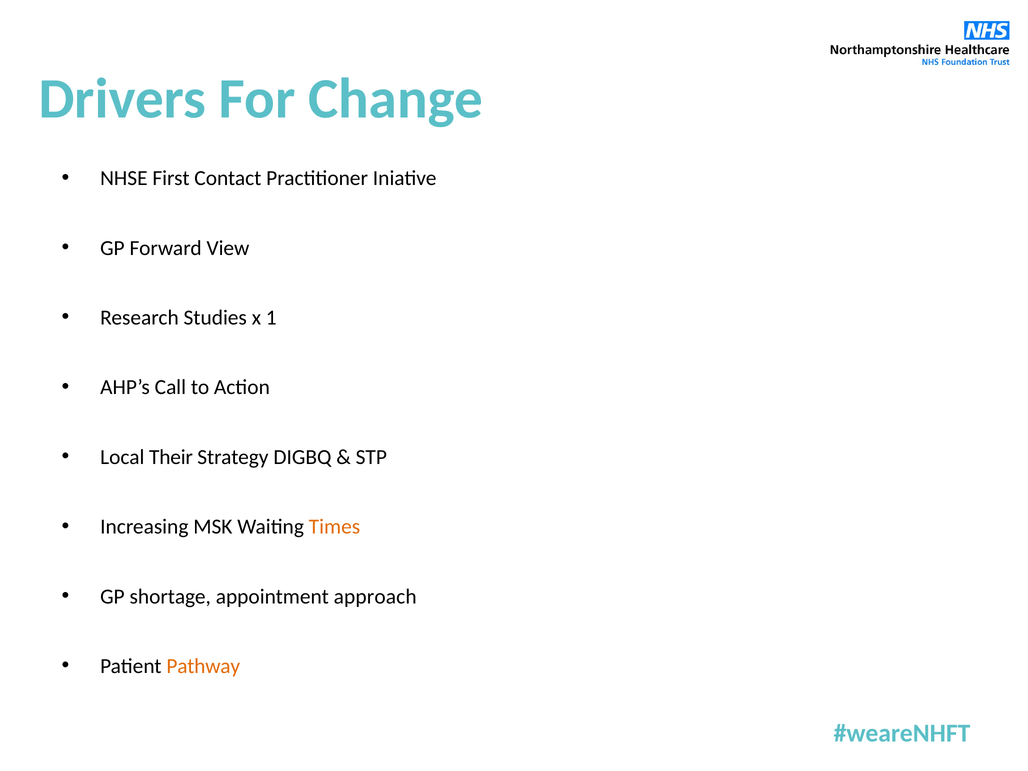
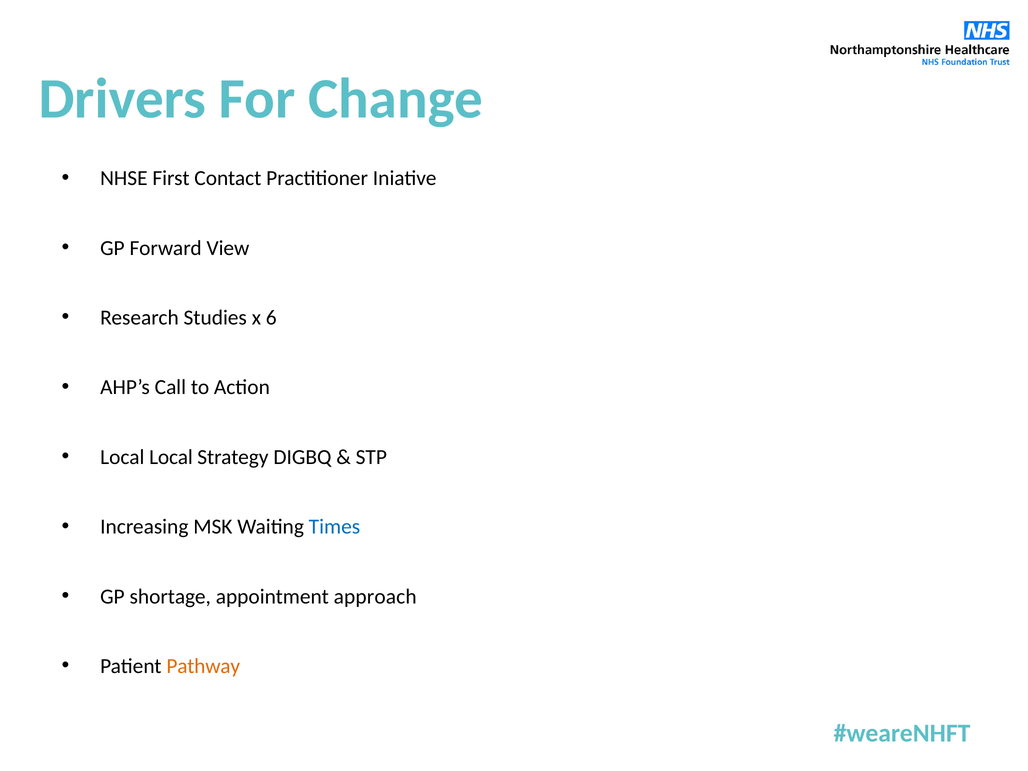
1: 1 -> 6
Local Their: Their -> Local
Times colour: orange -> blue
